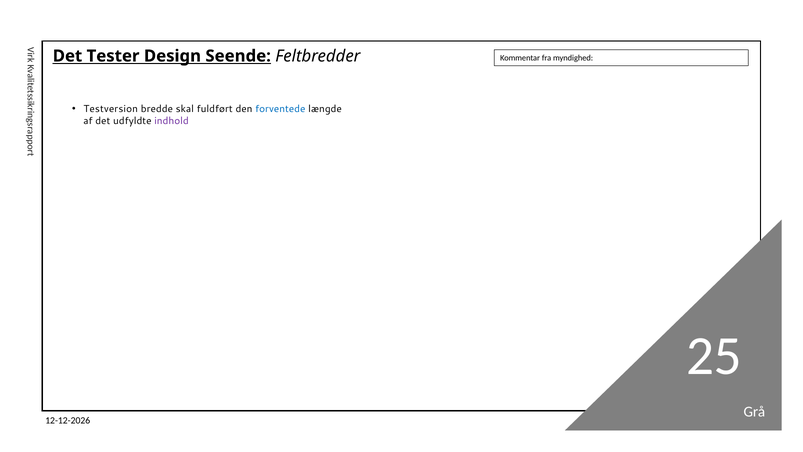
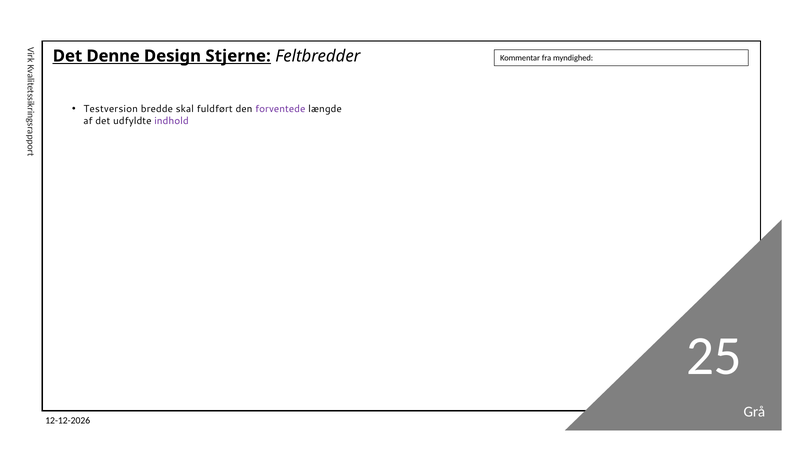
Tester: Tester -> Denne
Seende: Seende -> Stjerne
forventede colour: blue -> purple
